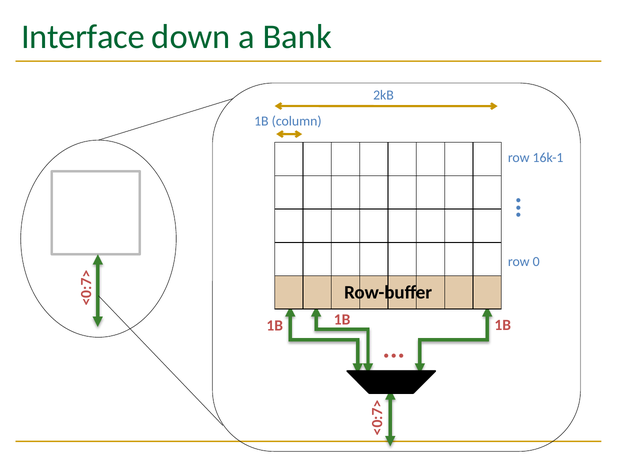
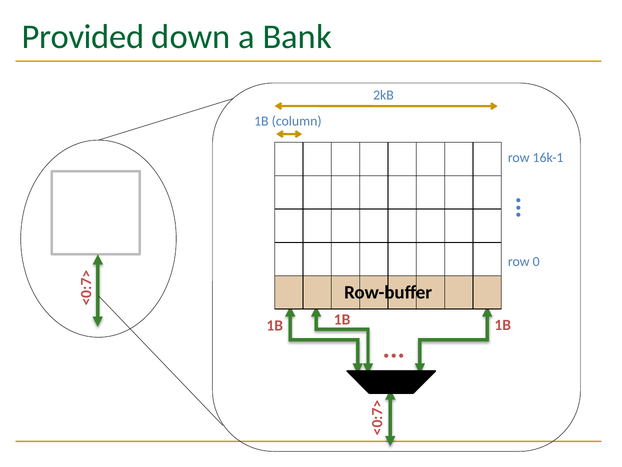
Interface: Interface -> Provided
